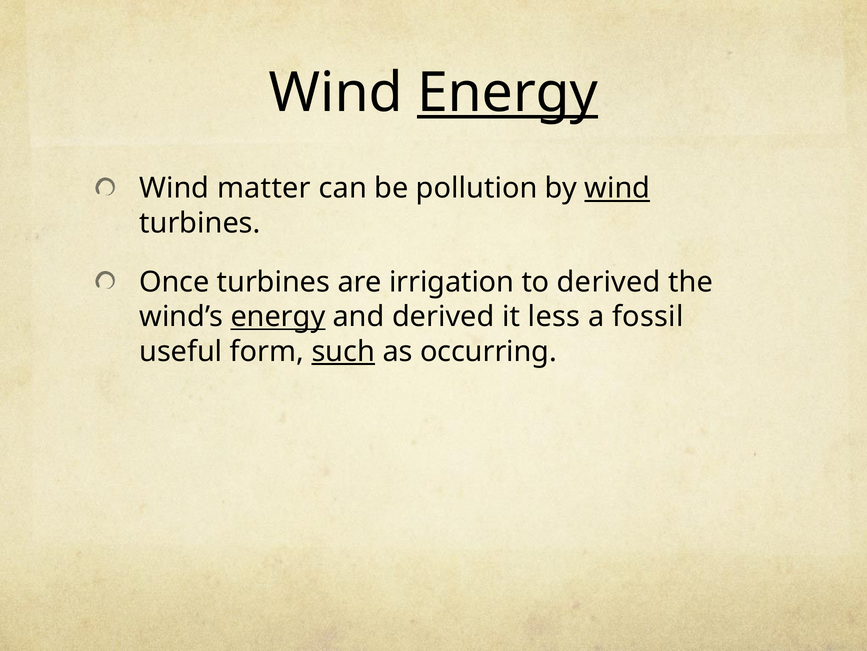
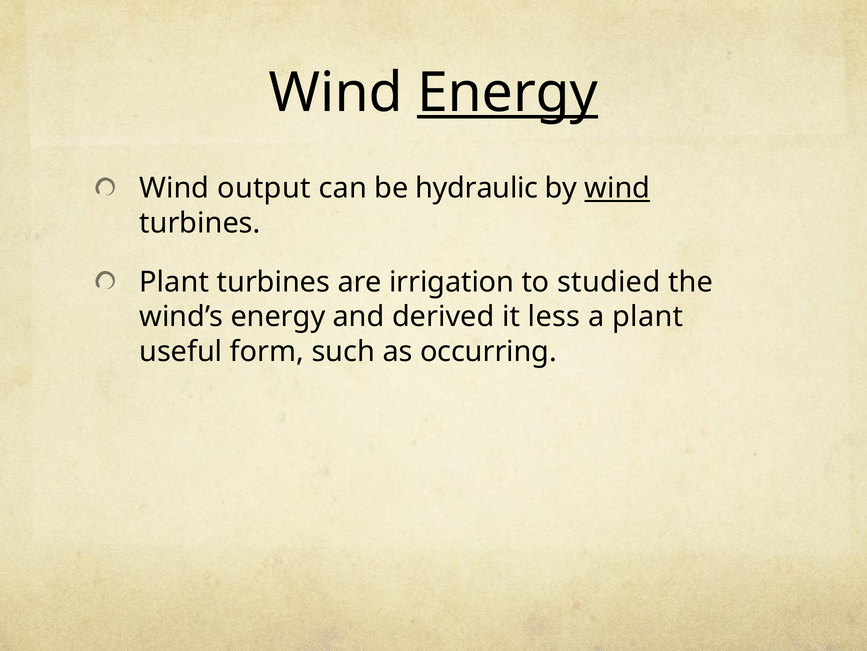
matter: matter -> output
pollution: pollution -> hydraulic
Once at (174, 282): Once -> Plant
to derived: derived -> studied
energy at (278, 316) underline: present -> none
a fossil: fossil -> plant
such underline: present -> none
